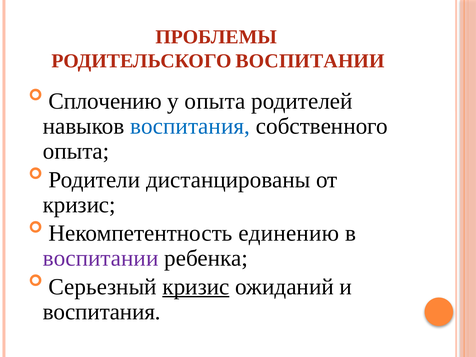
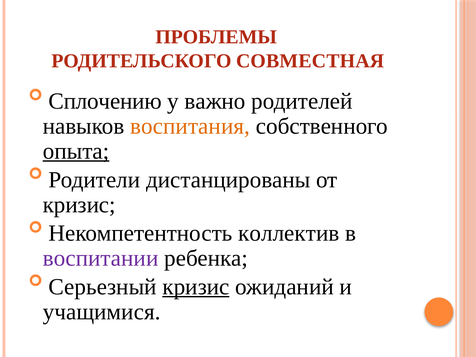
РОДИТЕЛЬСКОГО ВОСПИТАНИИ: ВОСПИТАНИИ -> СОВМЕСТНАЯ
у опыта: опыта -> важно
воспитания at (190, 126) colour: blue -> orange
опыта at (76, 151) underline: none -> present
единению: единению -> коллектив
воспитания at (102, 312): воспитания -> учащимися
